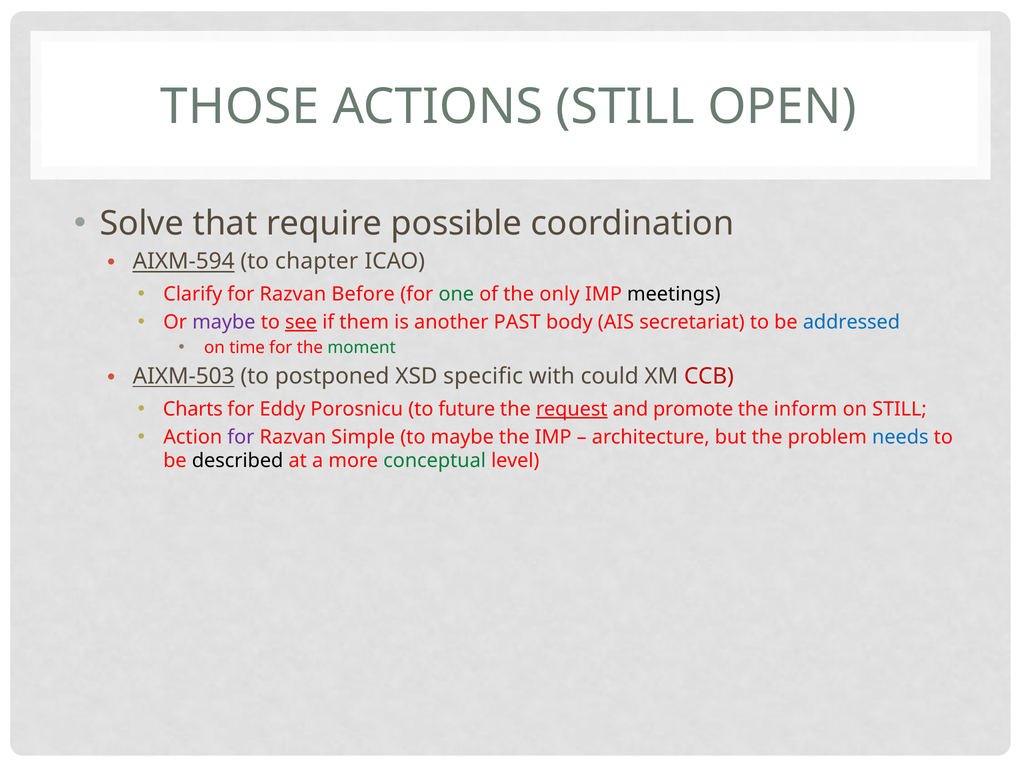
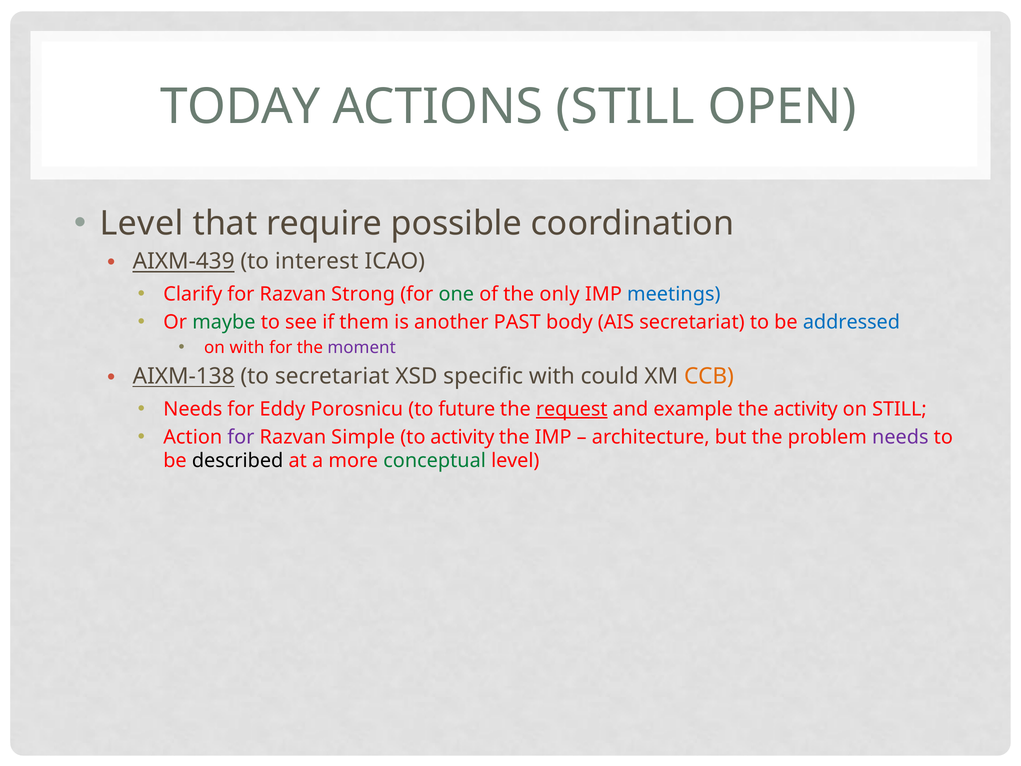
THOSE: THOSE -> TODAY
Solve at (142, 224): Solve -> Level
AIXM-594: AIXM-594 -> AIXM-439
chapter: chapter -> interest
Before: Before -> Strong
meetings colour: black -> blue
maybe at (224, 322) colour: purple -> green
see underline: present -> none
on time: time -> with
moment colour: green -> purple
AIXM-503: AIXM-503 -> AIXM-138
to postponed: postponed -> secretariat
CCB colour: red -> orange
Charts at (193, 409): Charts -> Needs
promote: promote -> example
the inform: inform -> activity
to maybe: maybe -> activity
needs at (900, 437) colour: blue -> purple
